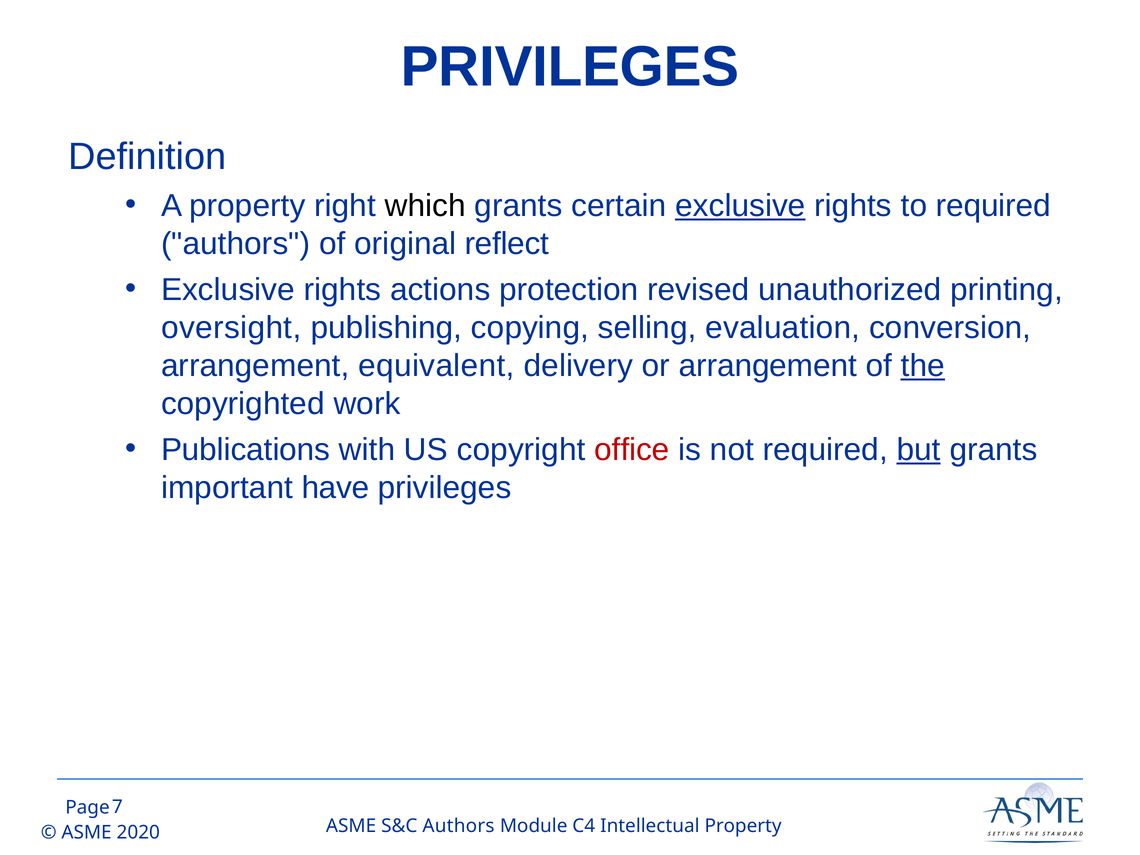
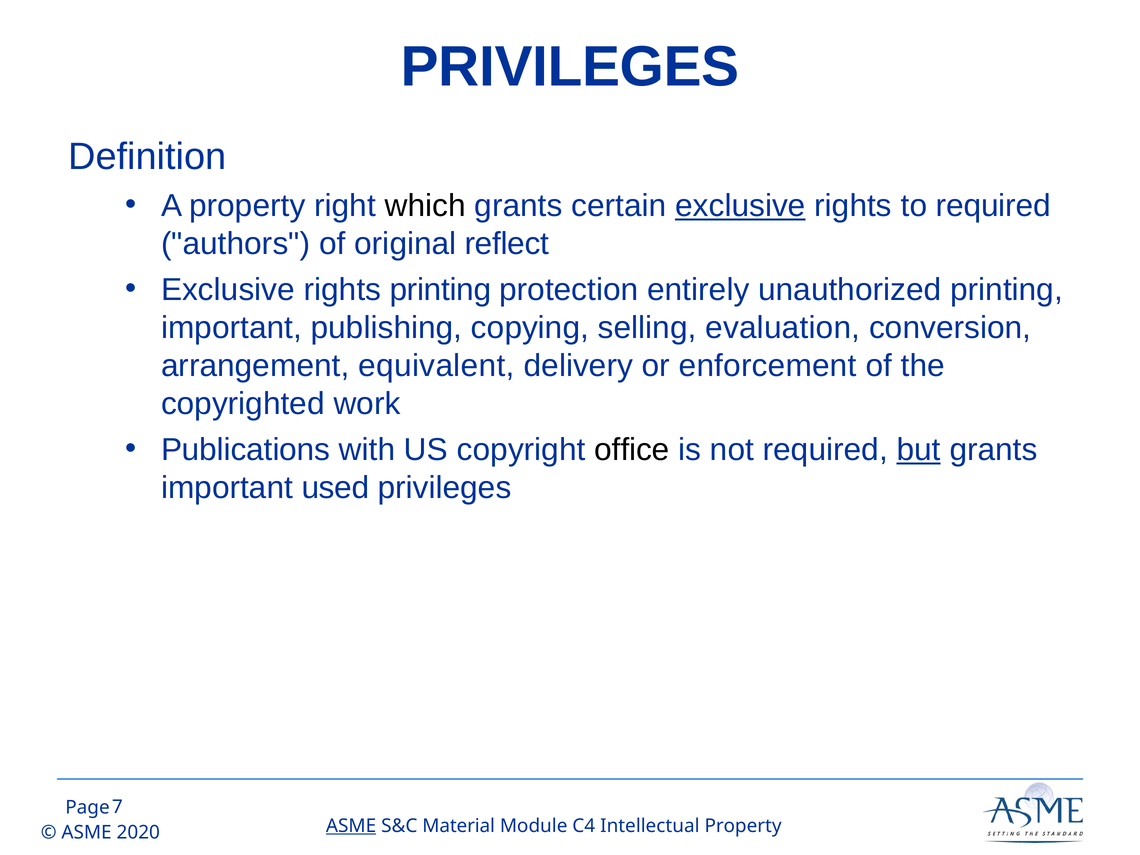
rights actions: actions -> printing
revised: revised -> entirely
oversight at (231, 328): oversight -> important
or arrangement: arrangement -> enforcement
the underline: present -> none
office colour: red -> black
have: have -> used
ASME at (351, 826) underline: none -> present
S&C Authors: Authors -> Material
